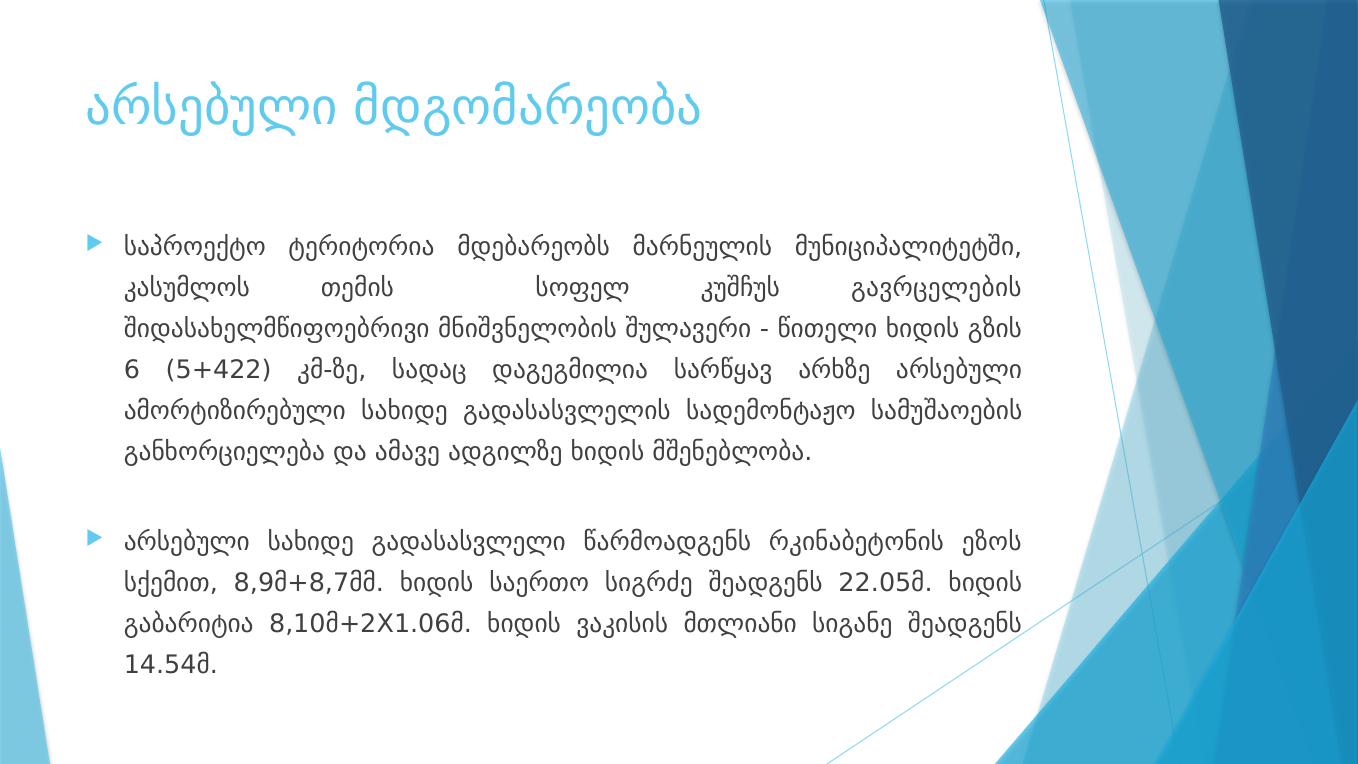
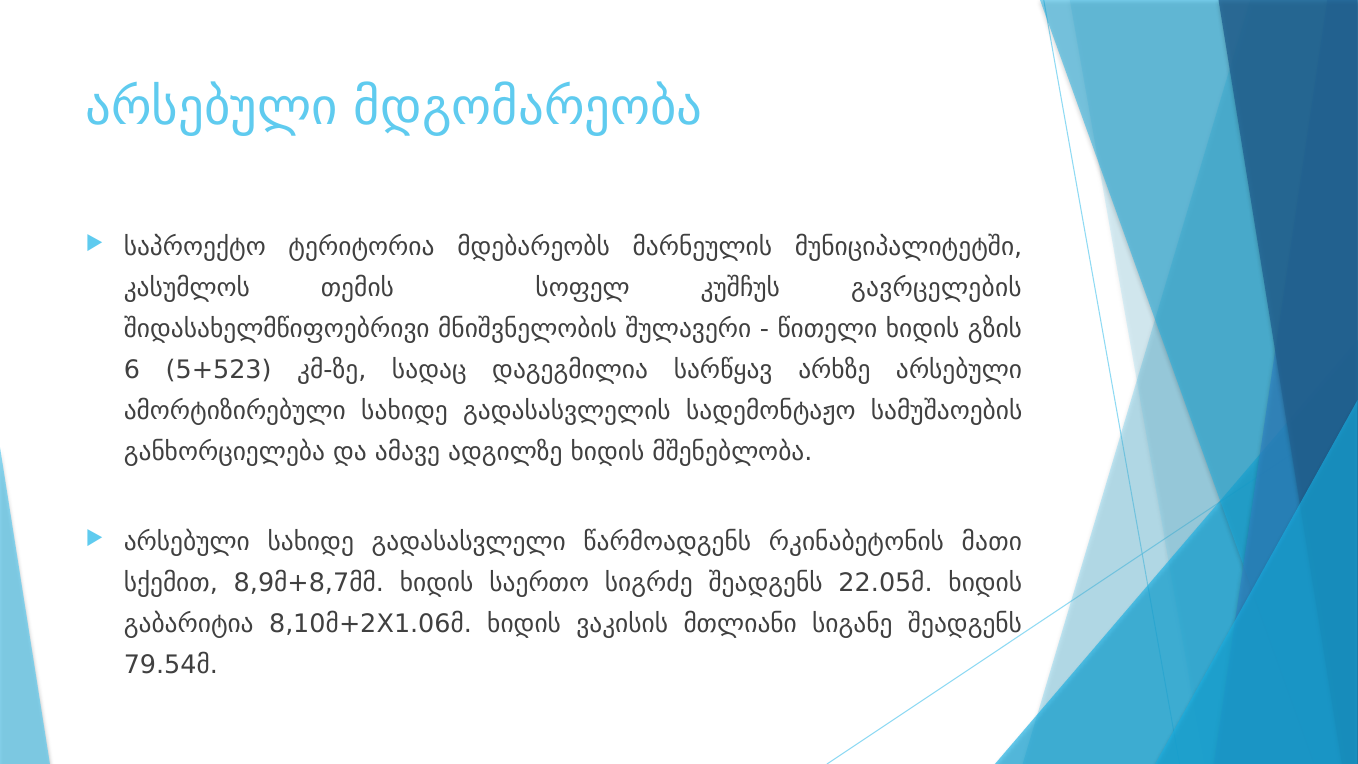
5+422: 5+422 -> 5+523
ეზოს: ეზოს -> მათი
14.54მ: 14.54მ -> 79.54მ
